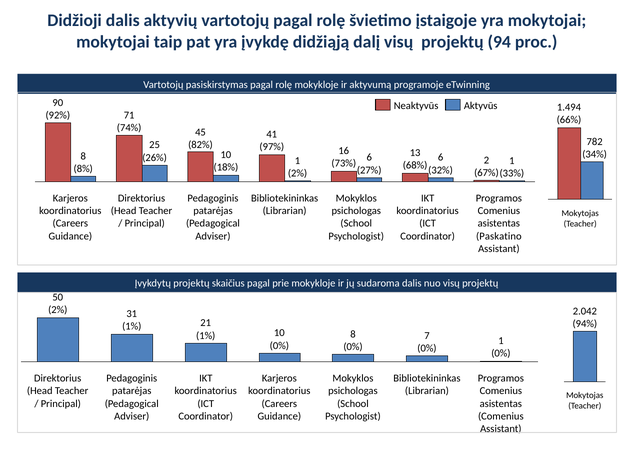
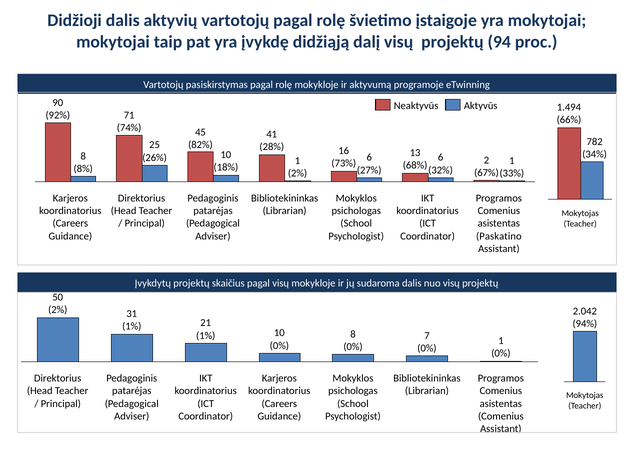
97%: 97% -> 28%
pagal prie: prie -> visų
